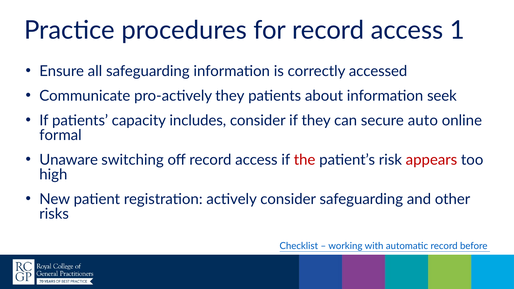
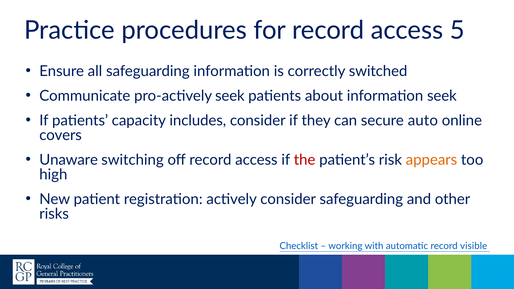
1: 1 -> 5
accessed: accessed -> switched
pro-actively they: they -> seek
formal: formal -> covers
appears colour: red -> orange
before: before -> visible
